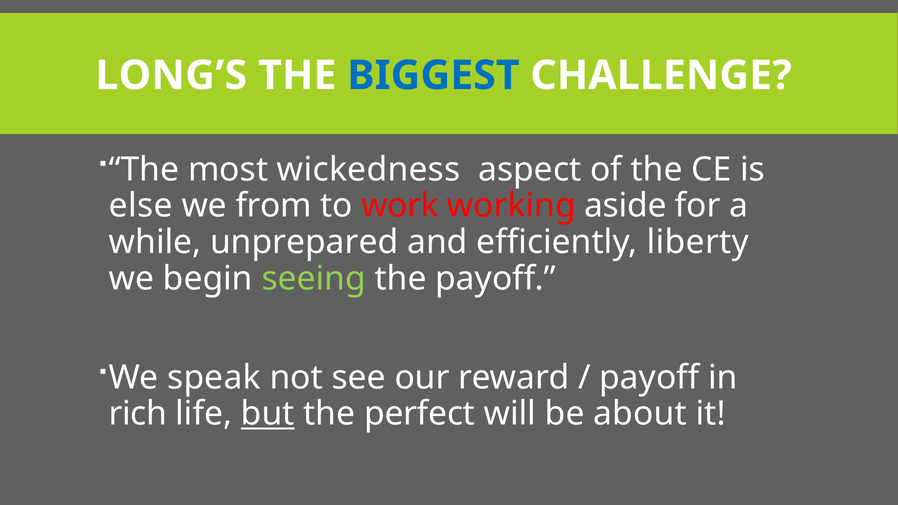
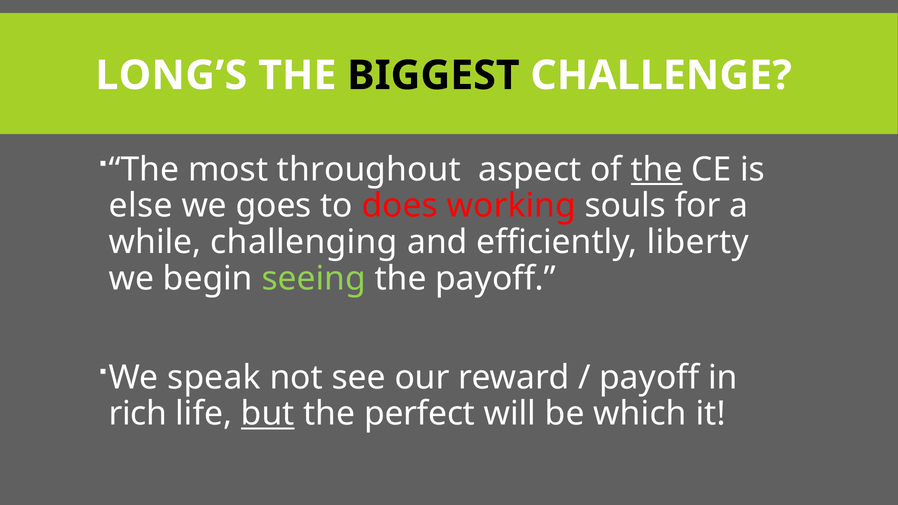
BIGGEST colour: blue -> black
wickedness: wickedness -> throughout
the at (657, 170) underline: none -> present
from: from -> goes
work: work -> does
aside: aside -> souls
unprepared: unprepared -> challenging
about: about -> which
